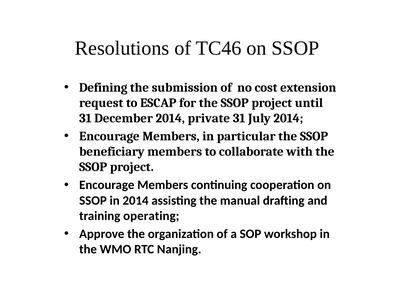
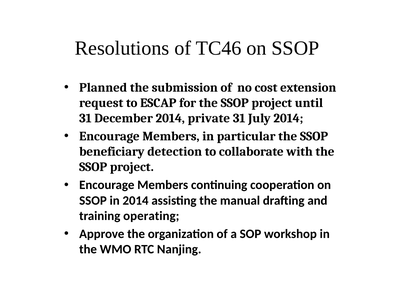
Defining: Defining -> Planned
beneficiary members: members -> detection
